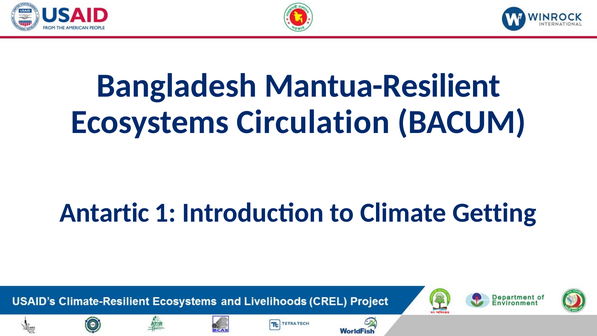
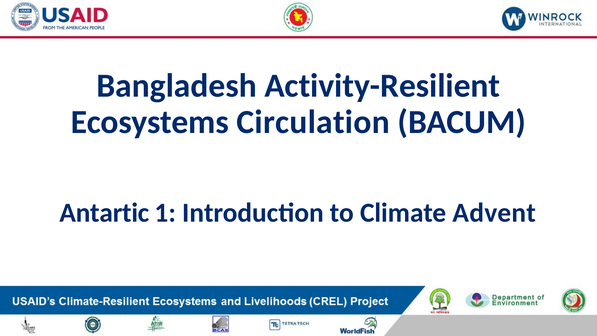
Mantua-Resilient: Mantua-Resilient -> Activity-Resilient
Getting: Getting -> Advent
